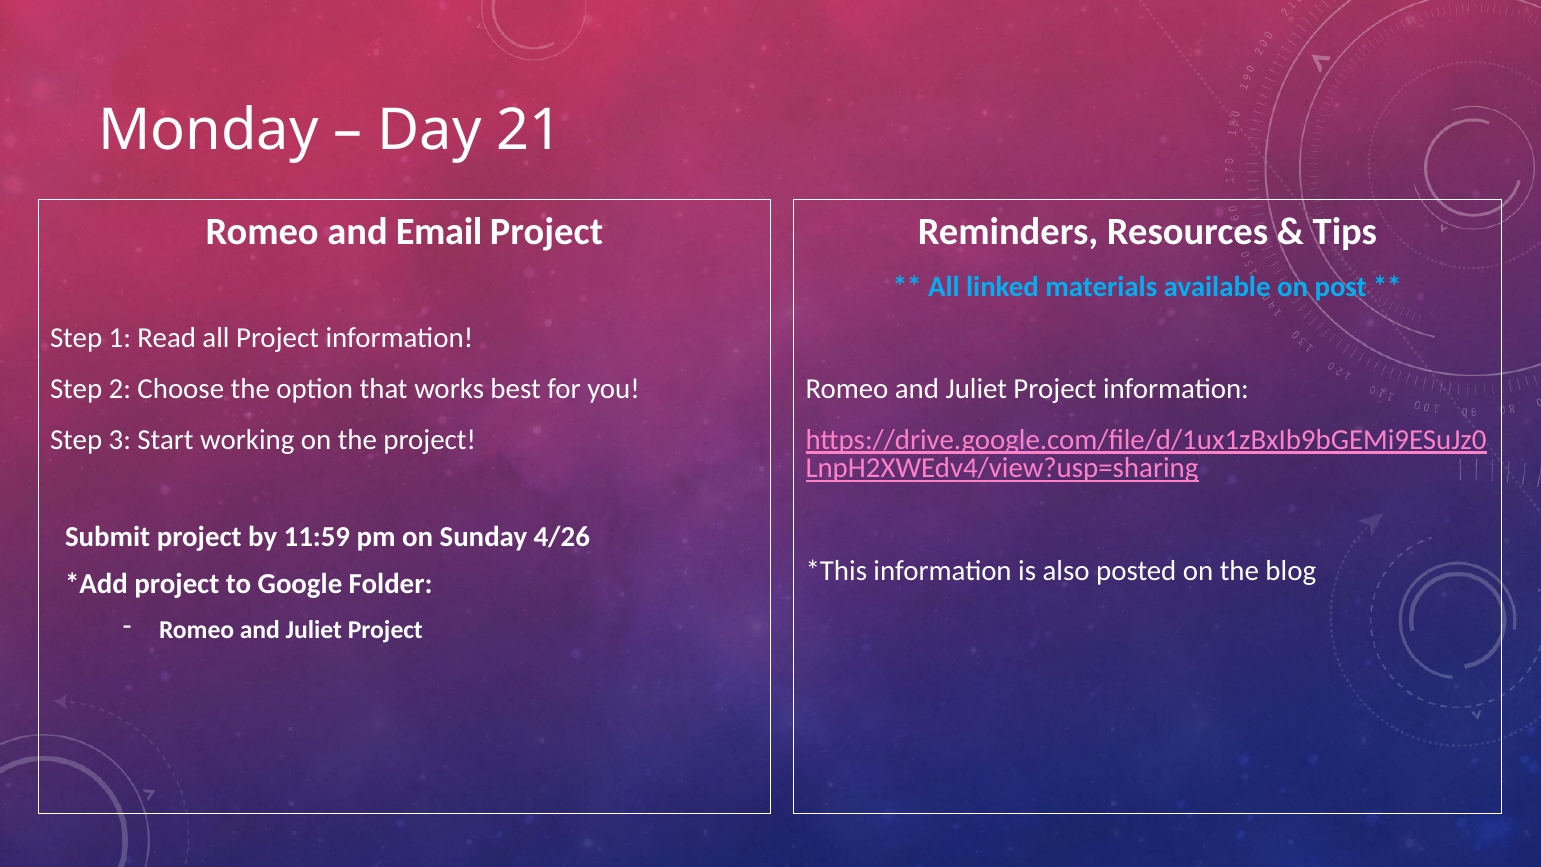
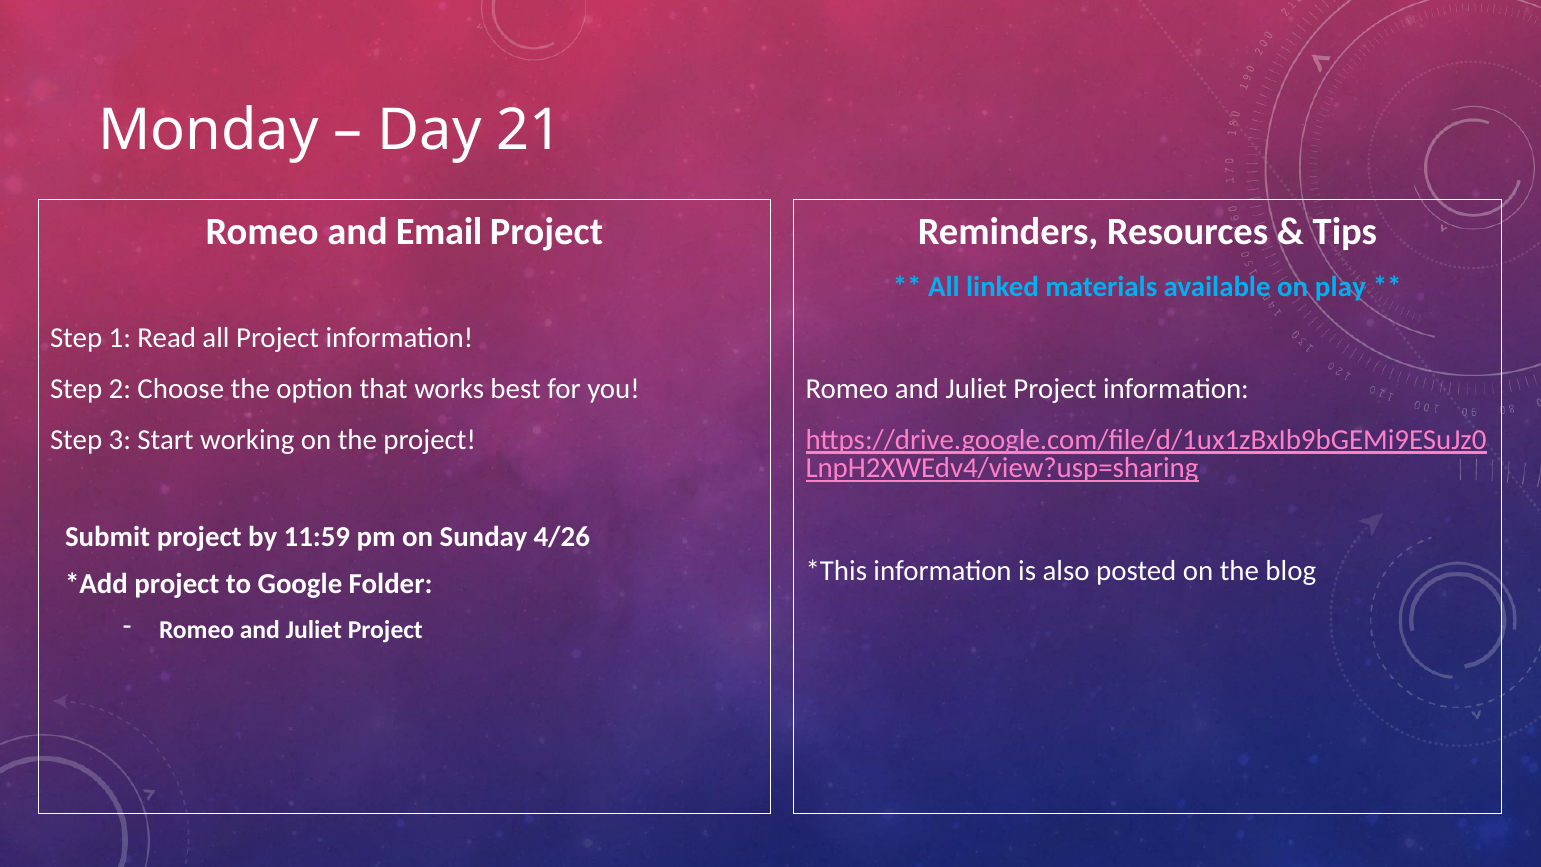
post: post -> play
